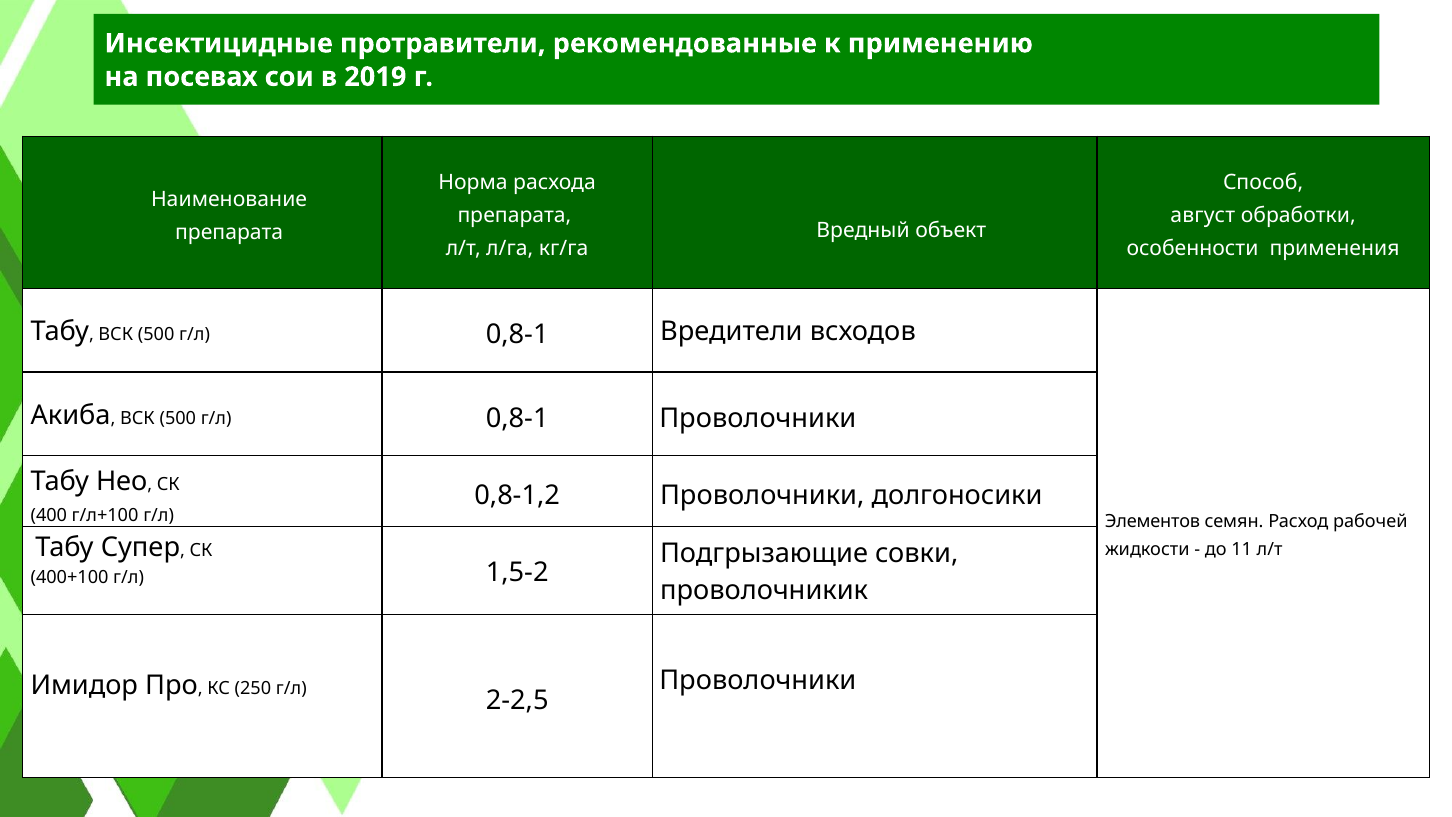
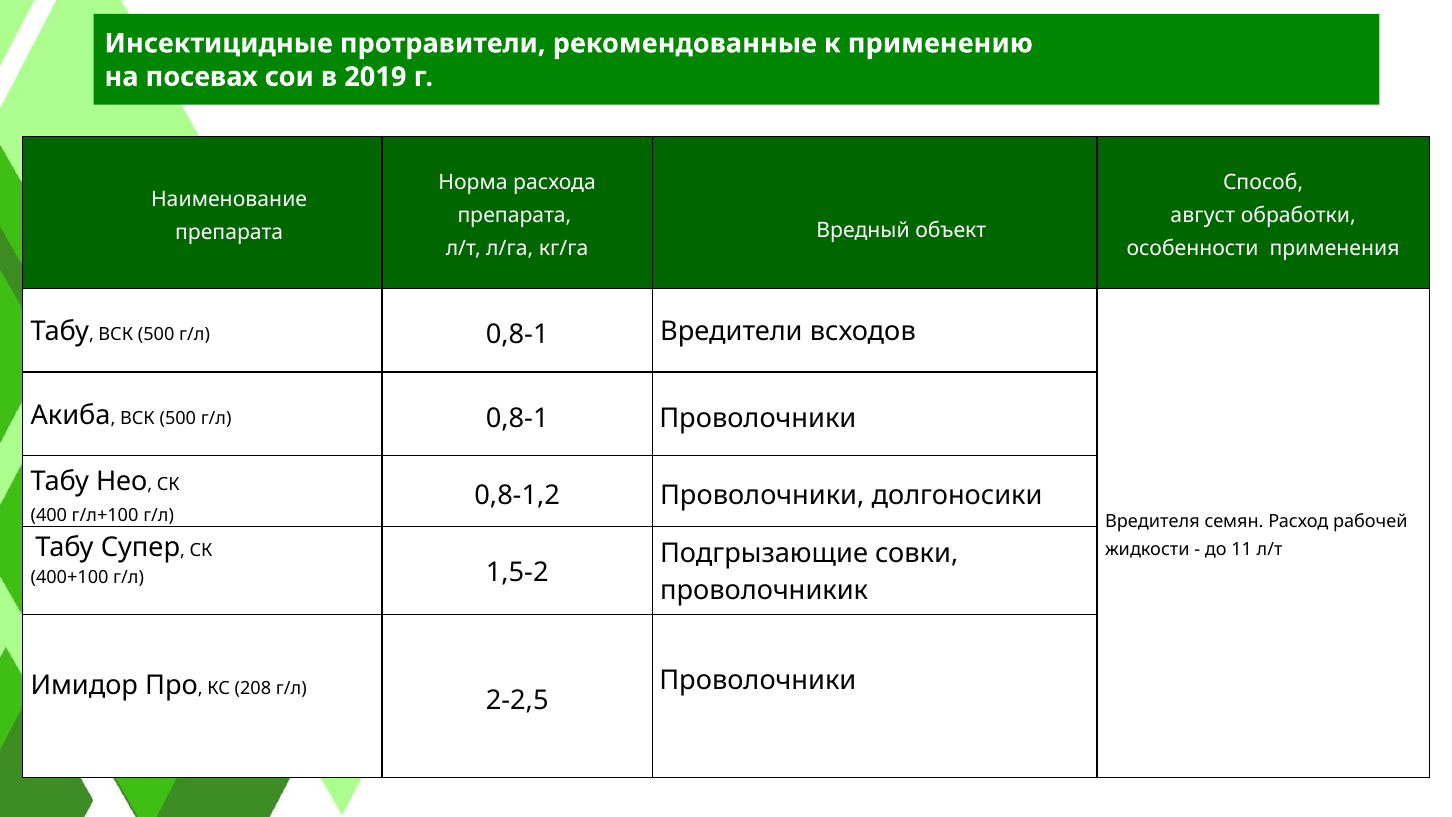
Элементов: Элементов -> Вредителя
250: 250 -> 208
